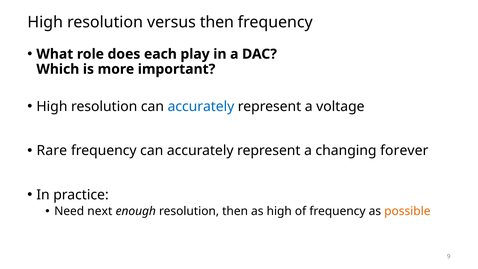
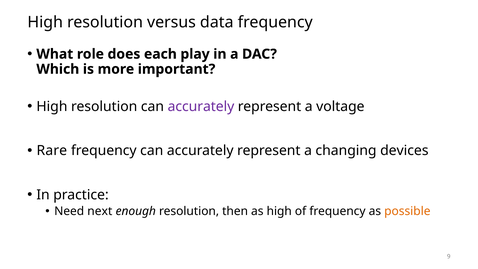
versus then: then -> data
accurately at (201, 107) colour: blue -> purple
forever: forever -> devices
